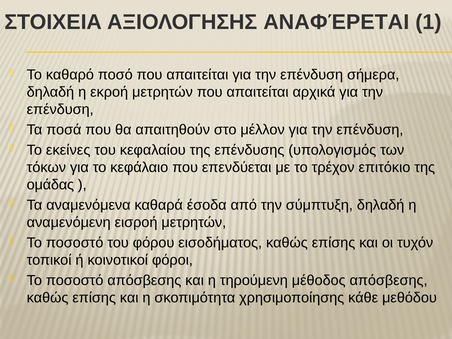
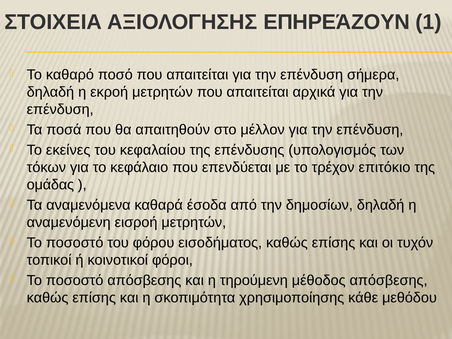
ΑΝΑΦΈΡΕΤΑΙ: ΑΝΑΦΈΡΕΤΑΙ -> ΕΠΗΡΕΆΖΟΥΝ
σύμπτυξη: σύμπτυξη -> δημοσίων
